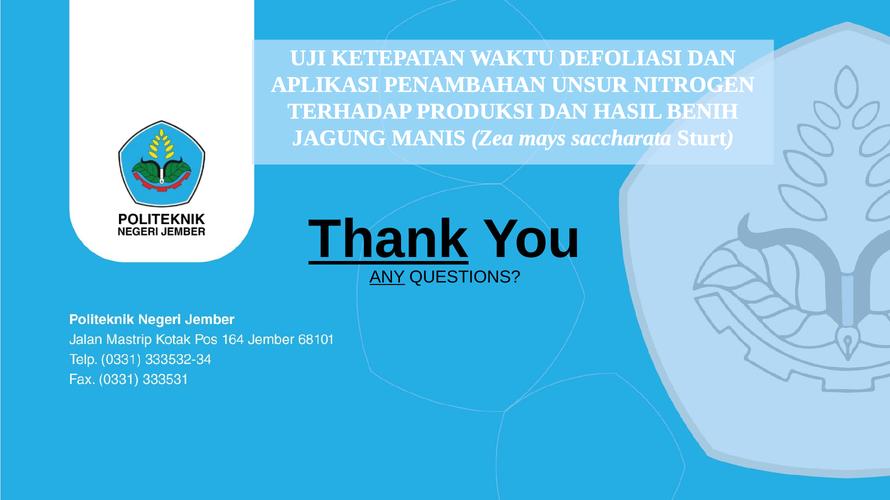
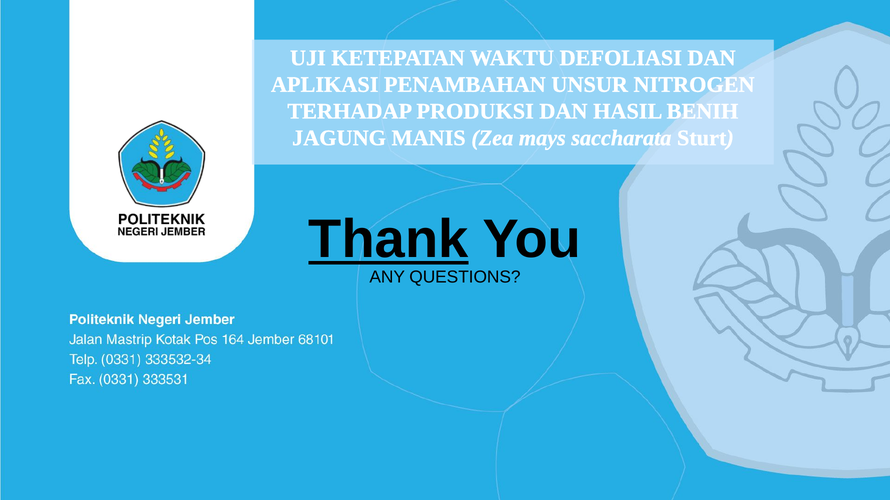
ANY underline: present -> none
